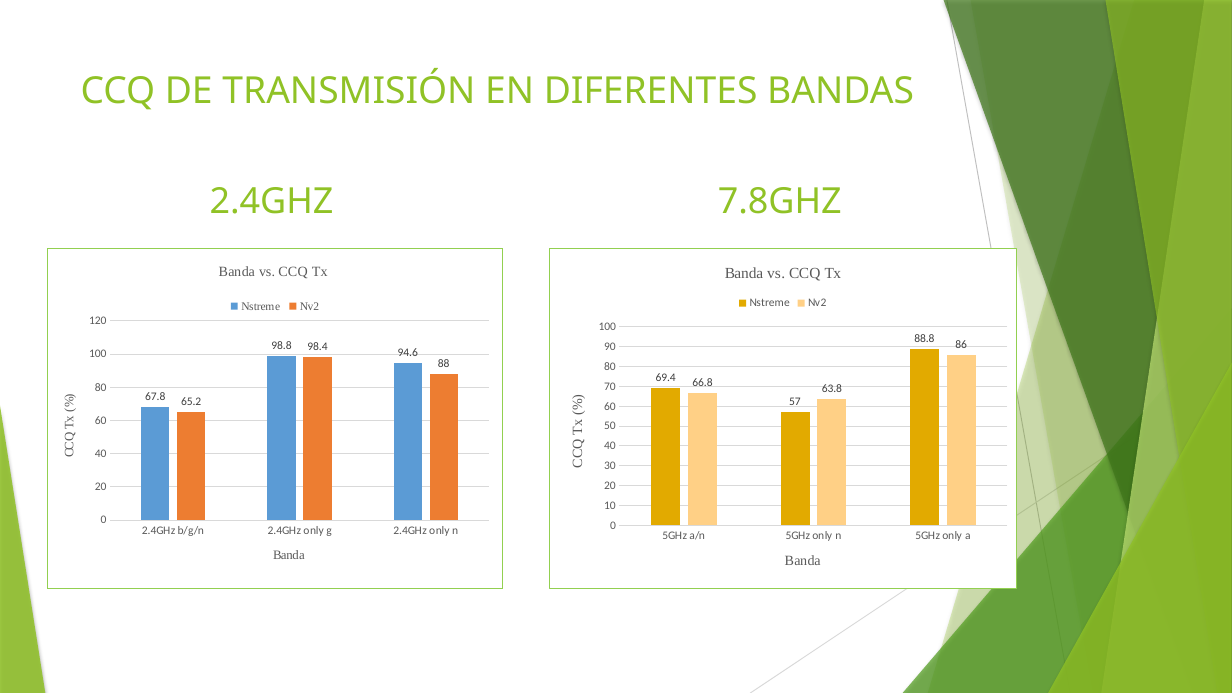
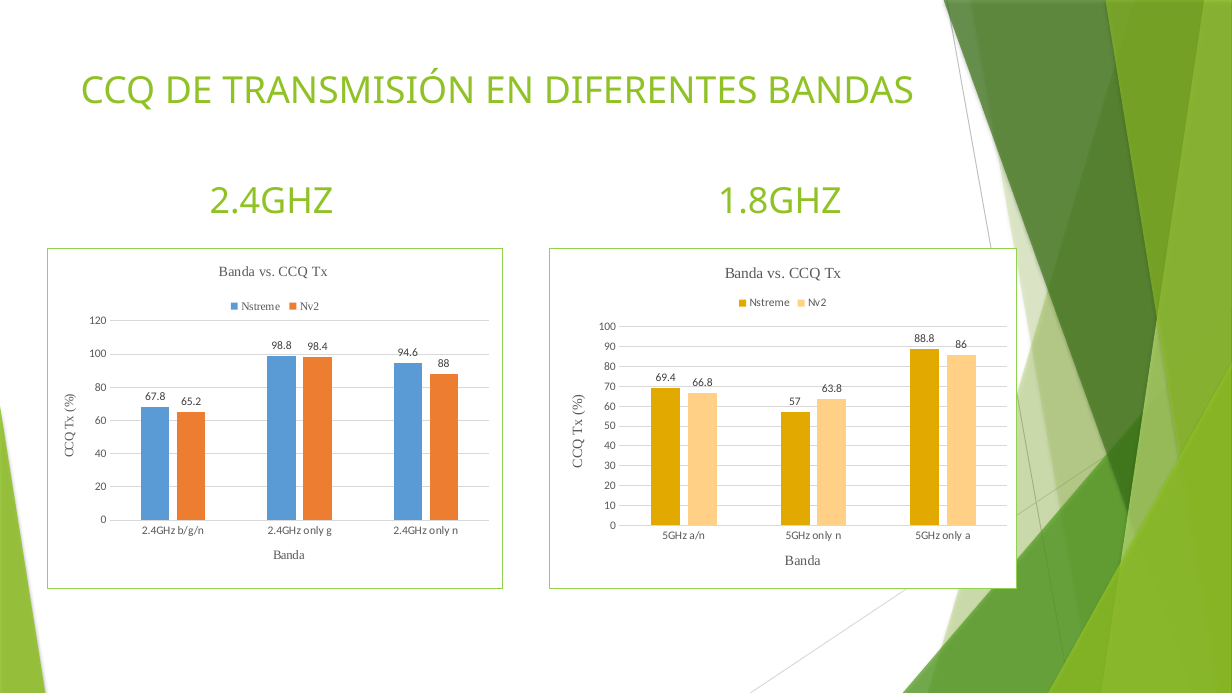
7.8GHZ: 7.8GHZ -> 1.8GHZ
